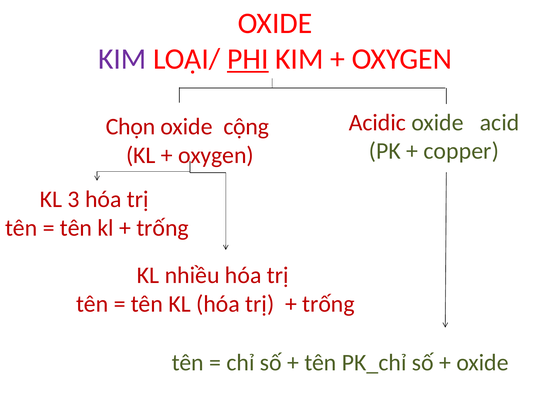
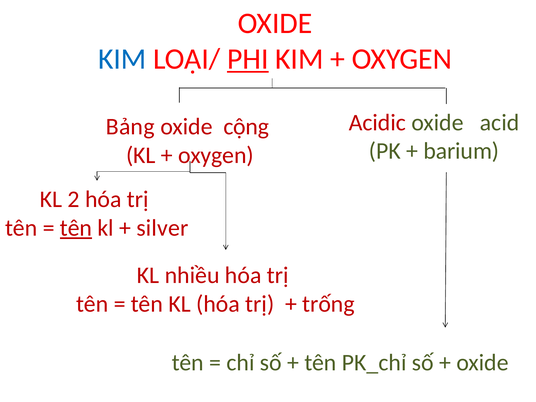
KIM at (122, 59) colour: purple -> blue
Chọn: Chọn -> Bảng
copper: copper -> barium
3: 3 -> 2
tên at (76, 228) underline: none -> present
trống at (163, 228): trống -> silver
